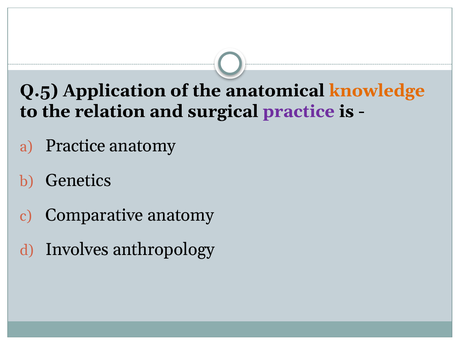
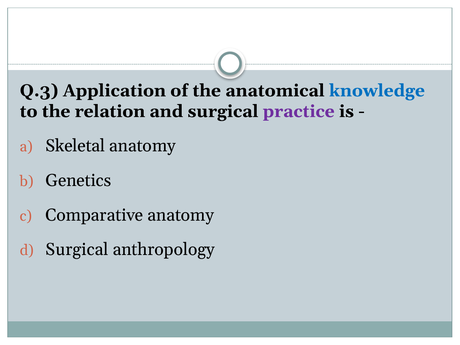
Q.5: Q.5 -> Q.3
knowledge colour: orange -> blue
Practice at (75, 146): Practice -> Skeletal
Involves at (77, 250): Involves -> Surgical
